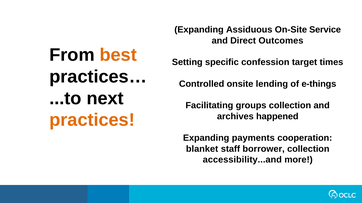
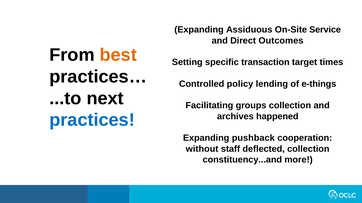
confession: confession -> transaction
onsite: onsite -> policy
practices colour: orange -> blue
payments: payments -> pushback
blanket: blanket -> without
borrower: borrower -> deflected
accessibility...and: accessibility...and -> constituency...and
